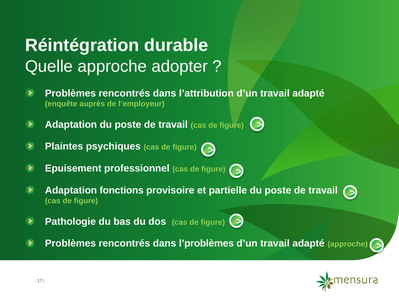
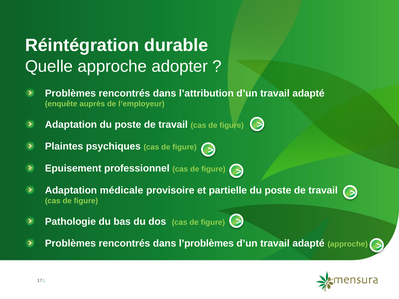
fonctions: fonctions -> médicale
